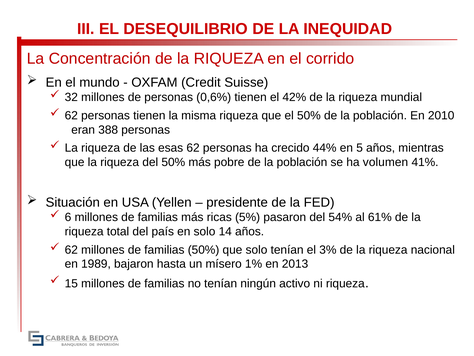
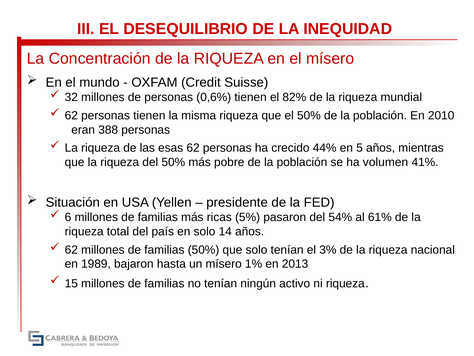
el corrido: corrido -> mísero
42%: 42% -> 82%
